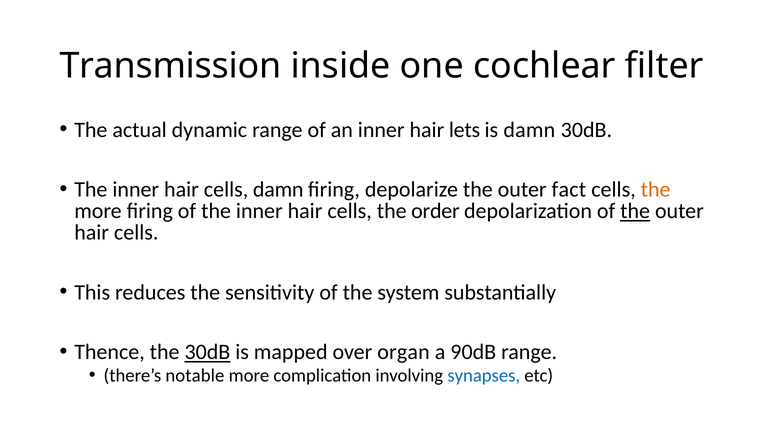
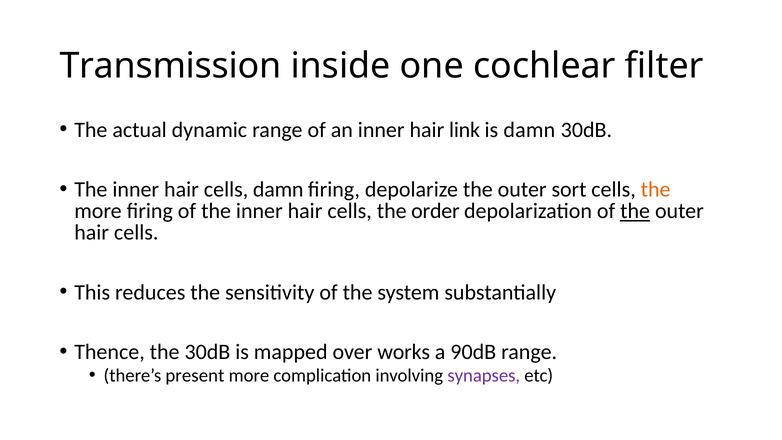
lets: lets -> link
fact: fact -> sort
30dB at (207, 352) underline: present -> none
organ: organ -> works
notable: notable -> present
synapses colour: blue -> purple
